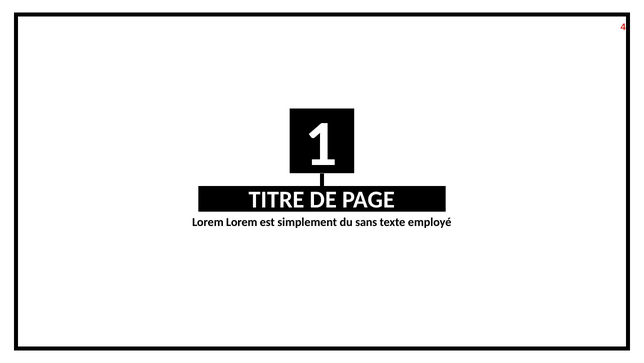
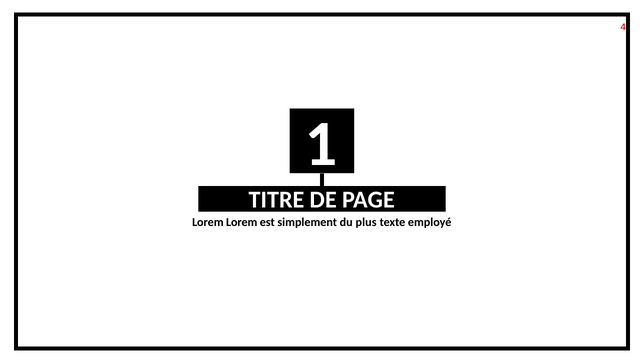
sans: sans -> plus
